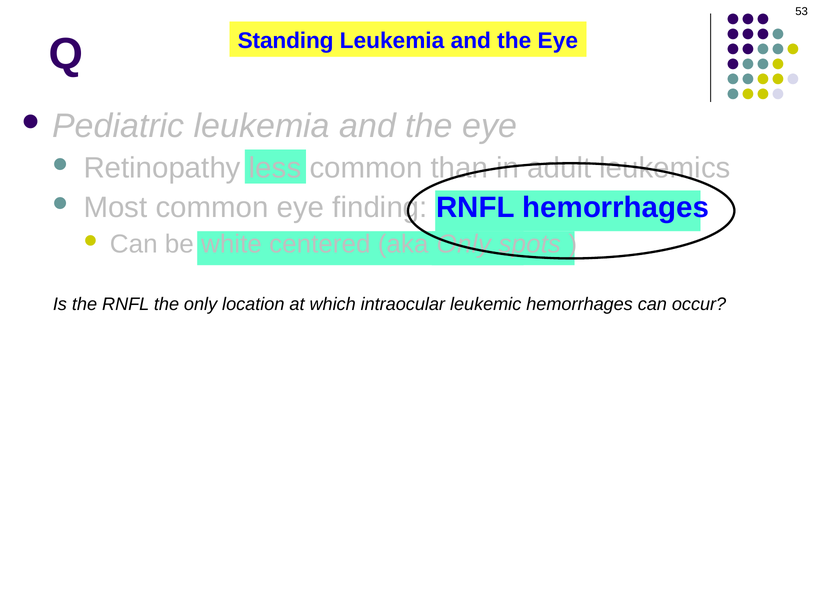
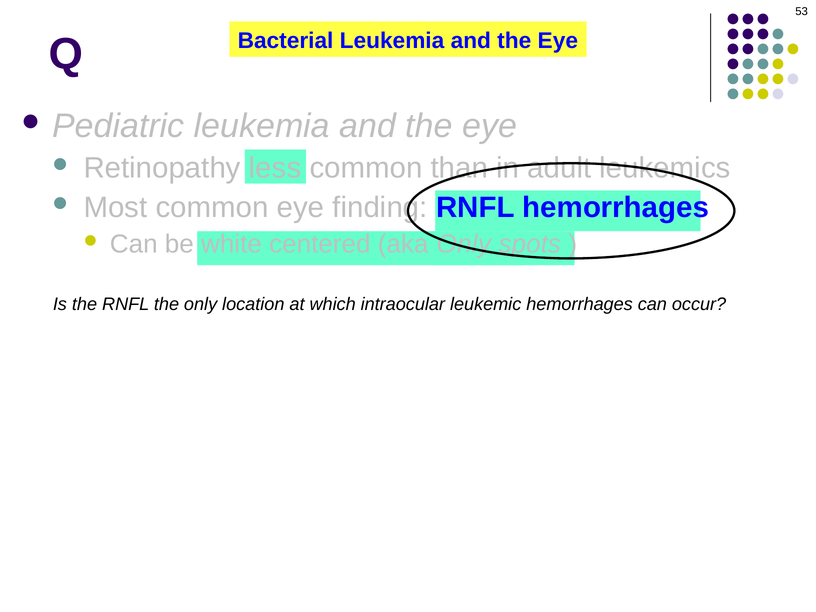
Standing: Standing -> Bacterial
